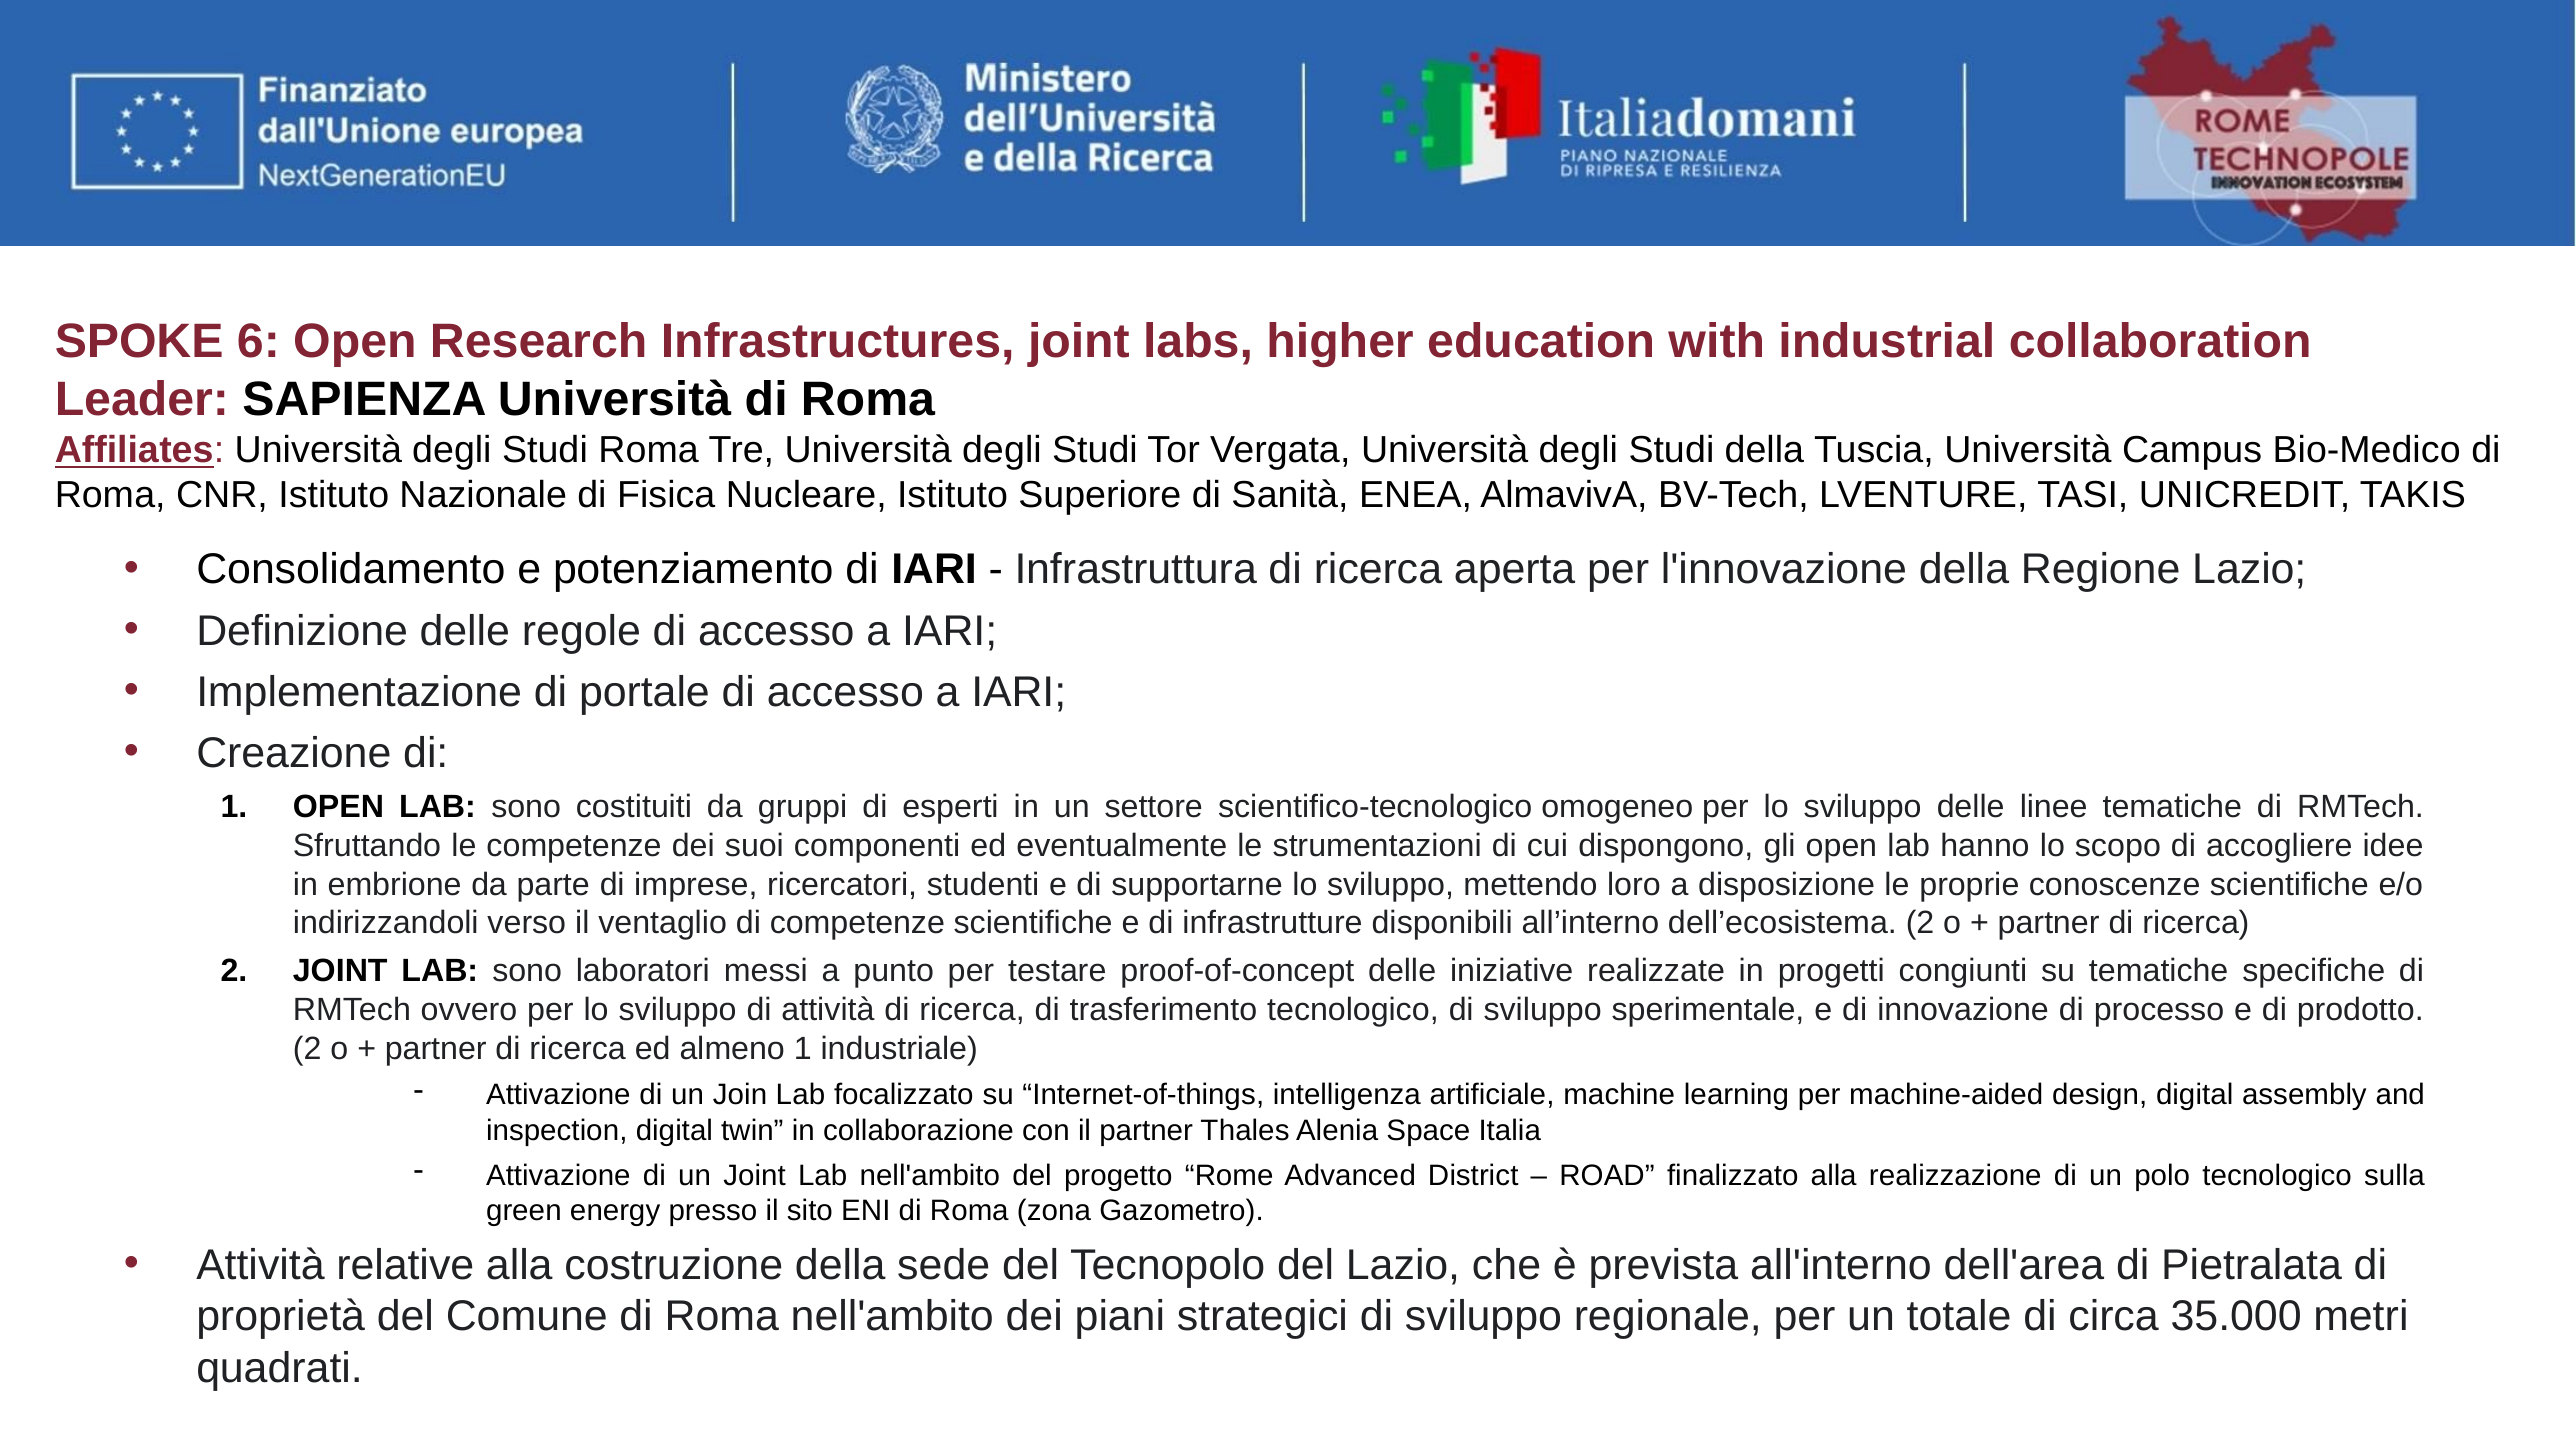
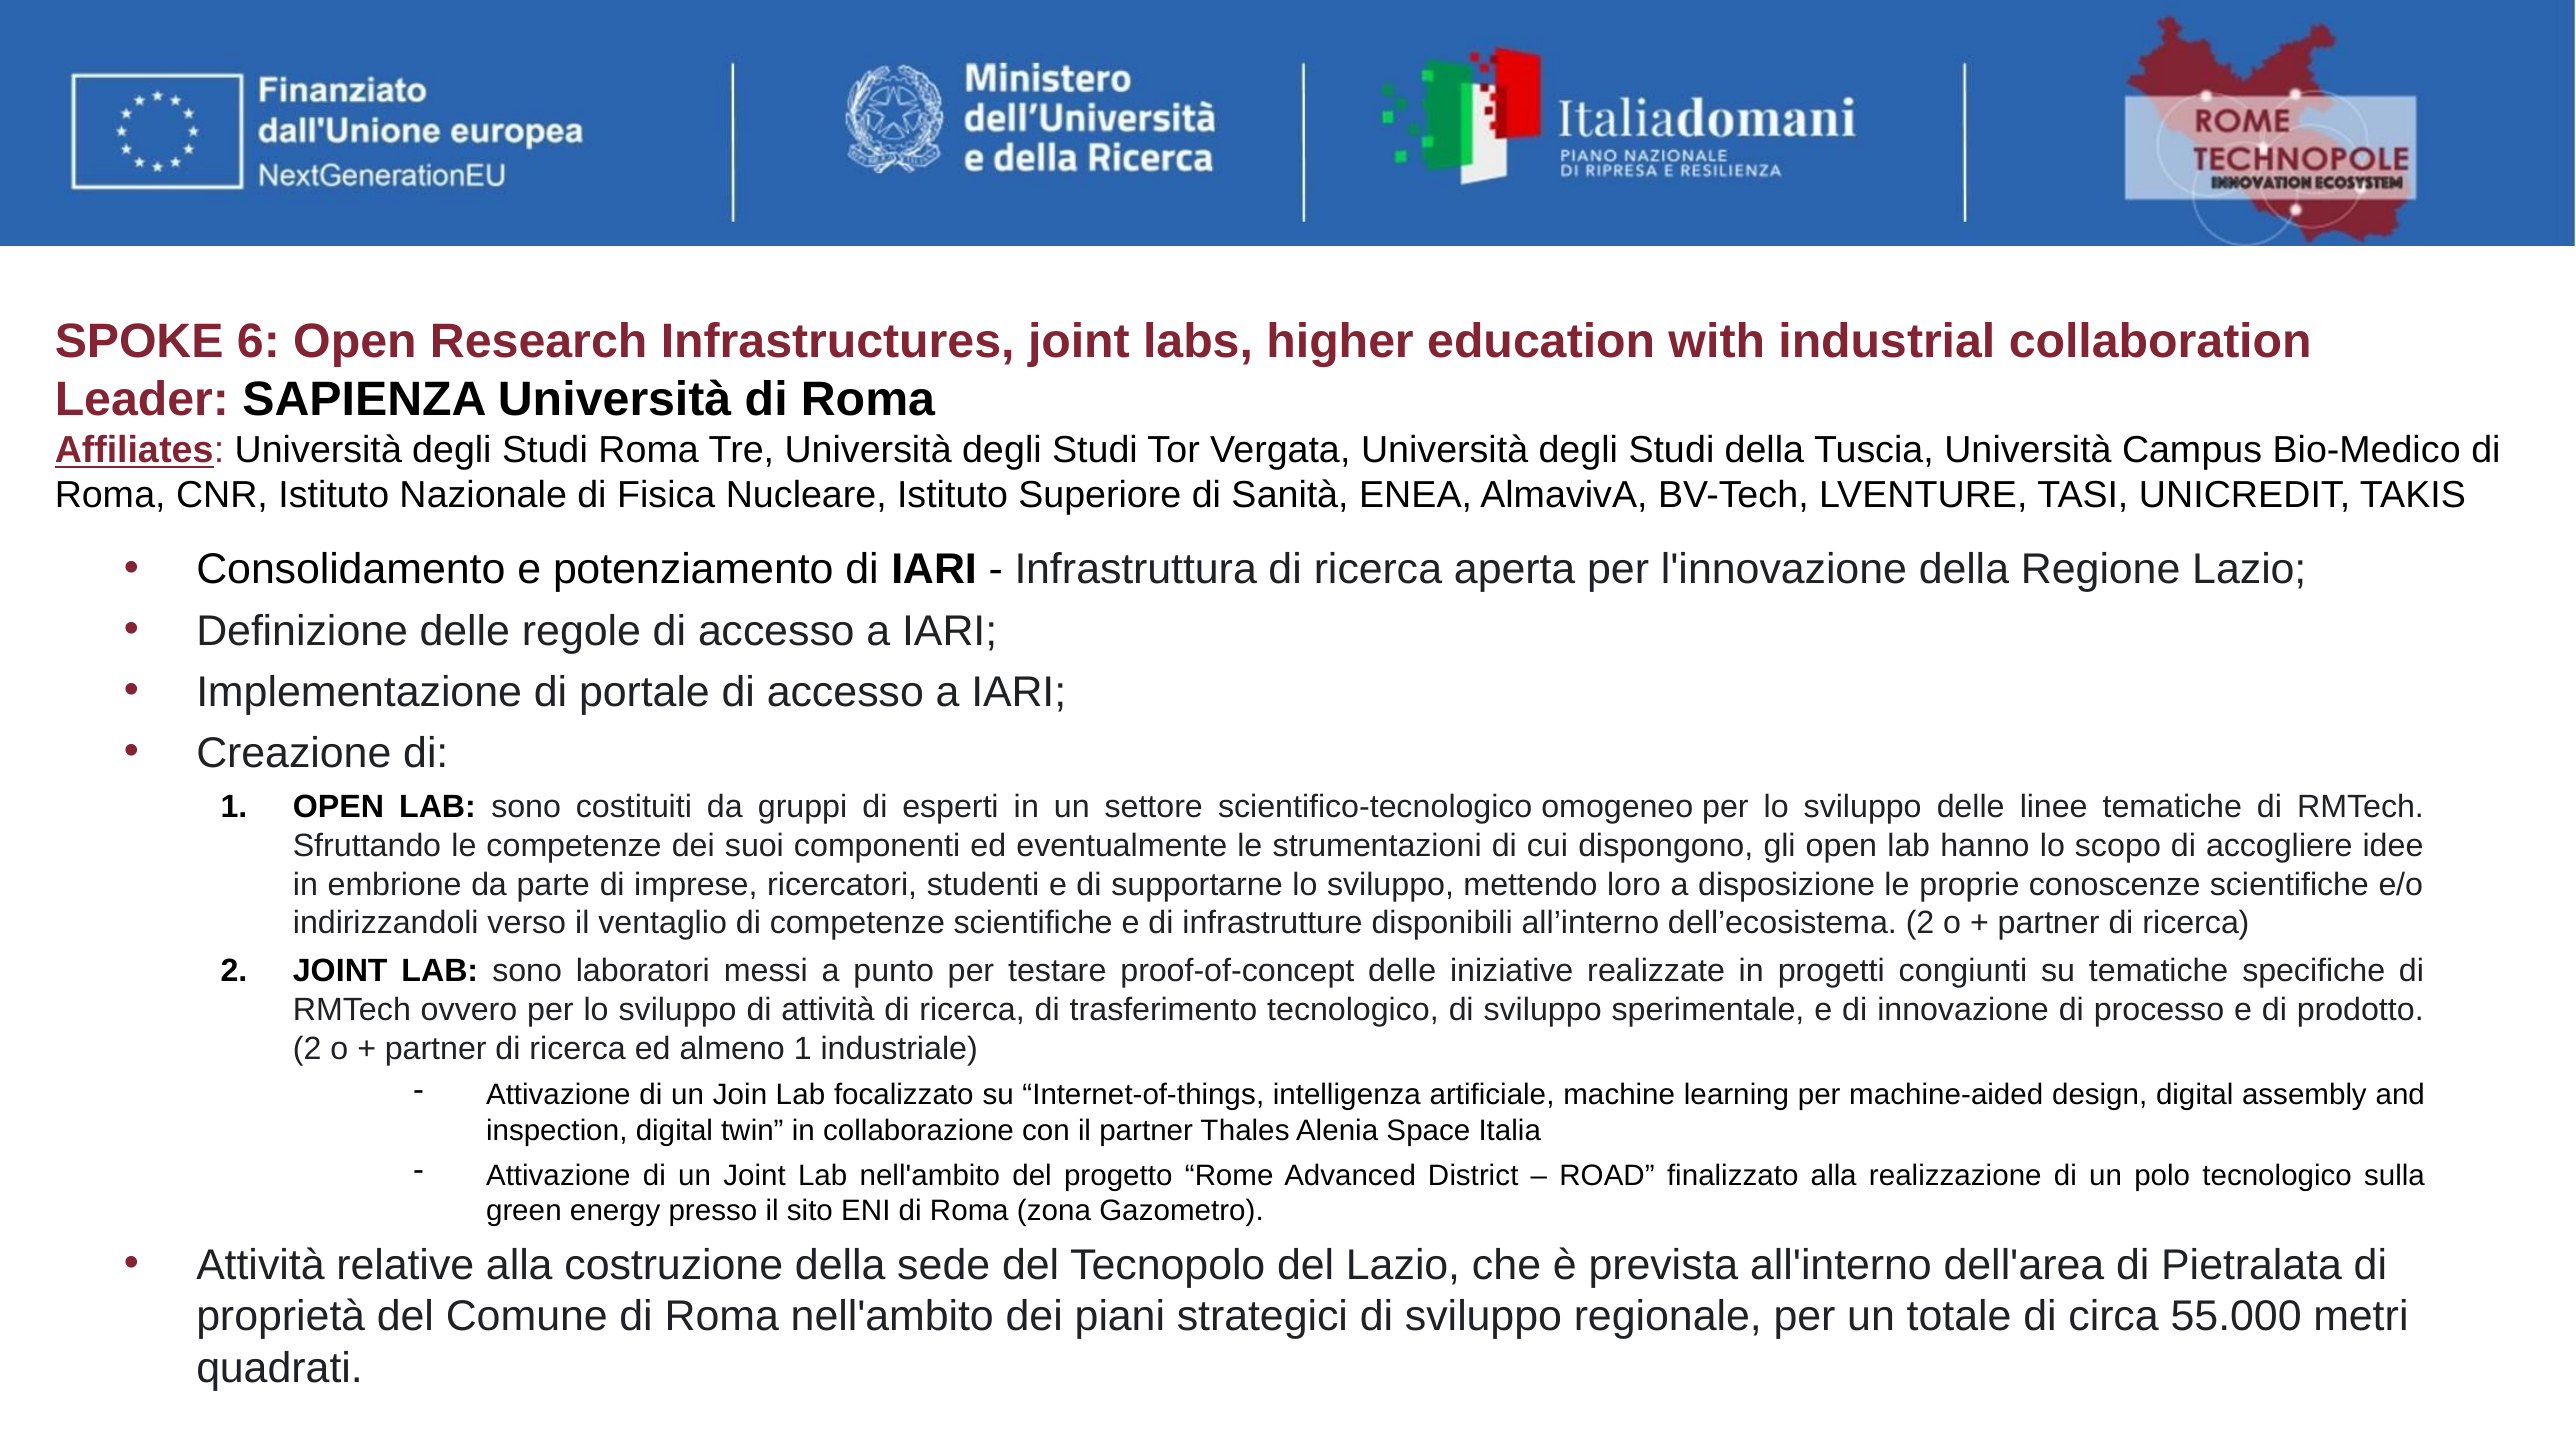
35.000: 35.000 -> 55.000
